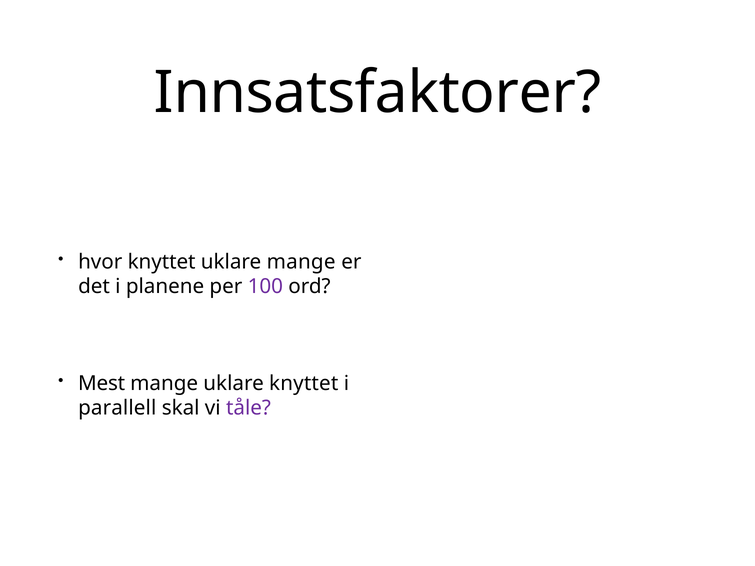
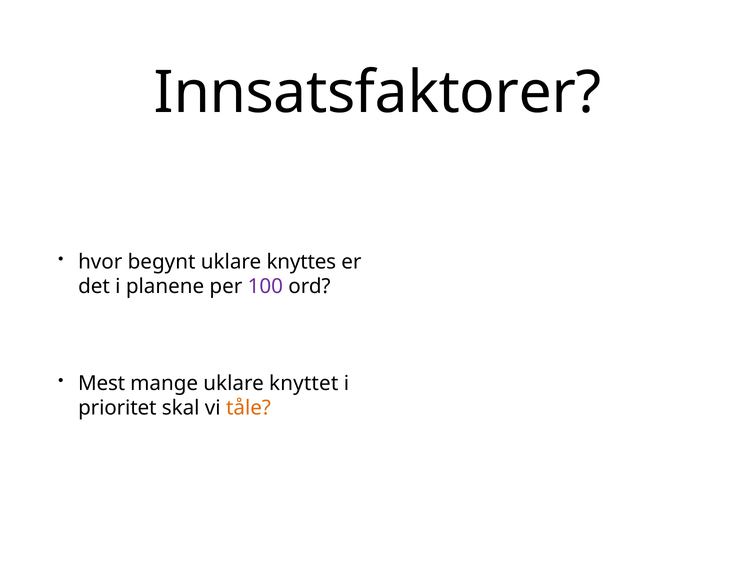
hvor knyttet: knyttet -> begynt
uklare mange: mange -> knyttes
parallell: parallell -> prioritet
tåle colour: purple -> orange
